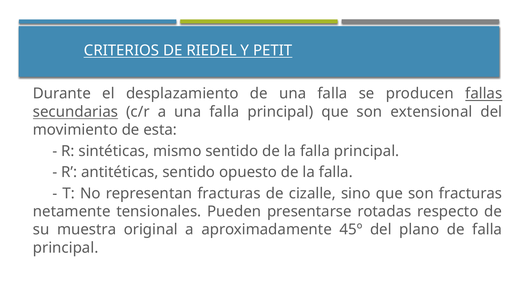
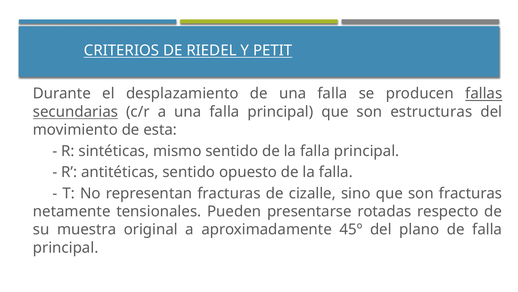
extensional: extensional -> estructuras
